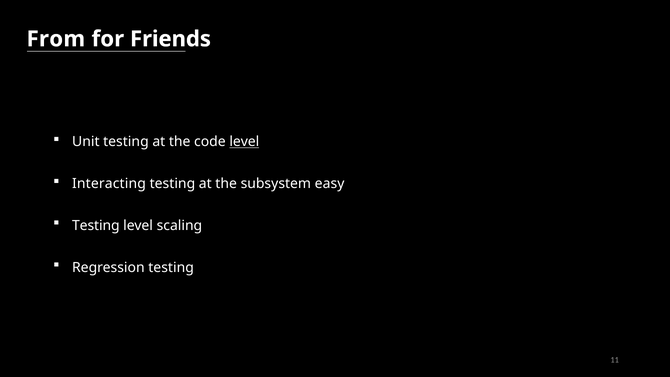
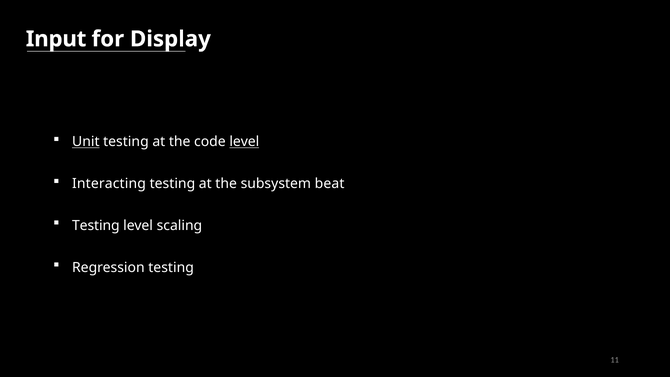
From: From -> Input
Friends: Friends -> Display
Unit underline: none -> present
easy: easy -> beat
